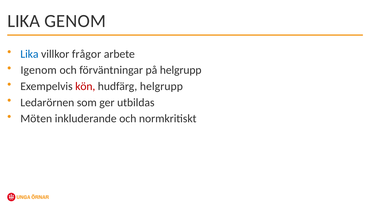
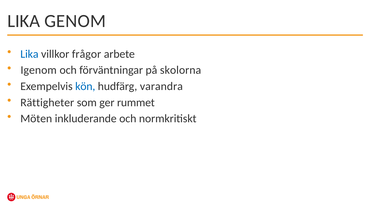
på helgrupp: helgrupp -> skolorna
kön colour: red -> blue
hudfärg helgrupp: helgrupp -> varandra
Ledarörnen: Ledarörnen -> Rättigheter
utbildas: utbildas -> rummet
